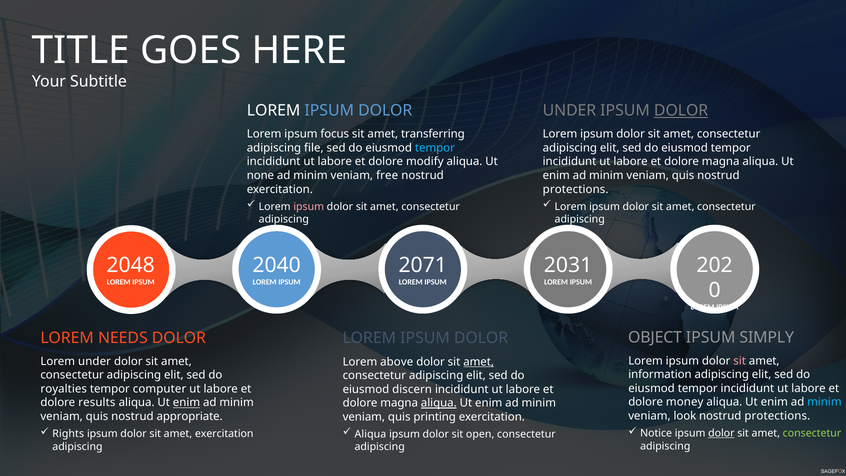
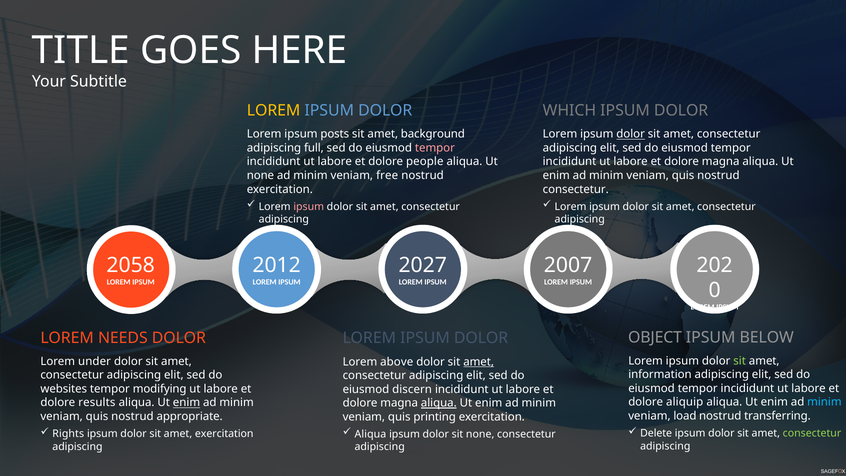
LOREM at (274, 111) colour: white -> yellow
UNDER at (569, 111): UNDER -> WHICH
DOLOR at (681, 111) underline: present -> none
focus: focus -> posts
transferring: transferring -> background
dolor at (631, 134) underline: none -> present
file: file -> full
tempor at (435, 148) colour: light blue -> pink
modify: modify -> people
protections at (576, 189): protections -> consectetur
2048: 2048 -> 2058
2040: 2040 -> 2012
2071: 2071 -> 2027
2031: 2031 -> 2007
SIMPLY: SIMPLY -> BELOW
sit at (740, 361) colour: pink -> light green
royalties: royalties -> websites
computer: computer -> modifying
money: money -> aliquip
look: look -> load
protections at (777, 416): protections -> transferring
Notice: Notice -> Delete
dolor at (721, 433) underline: present -> none
sit open: open -> none
